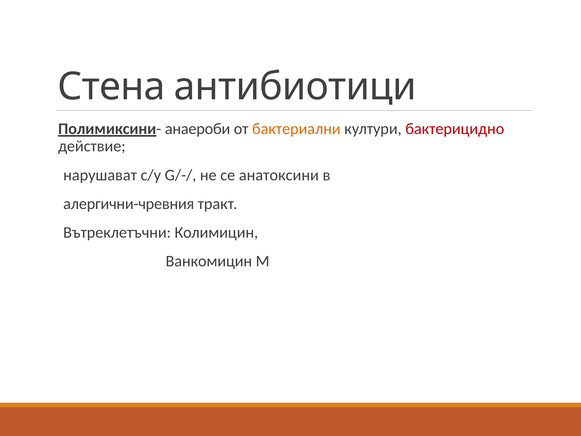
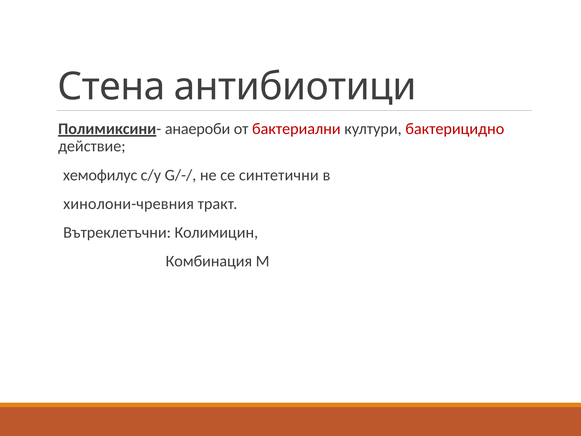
бактериални colour: orange -> red
нарушават: нарушават -> хемофилус
анатоксини: анатоксини -> синтетични
алергични-чревния: алергични-чревния -> хинолони-чревния
Ванкомицин: Ванкомицин -> Комбинация
